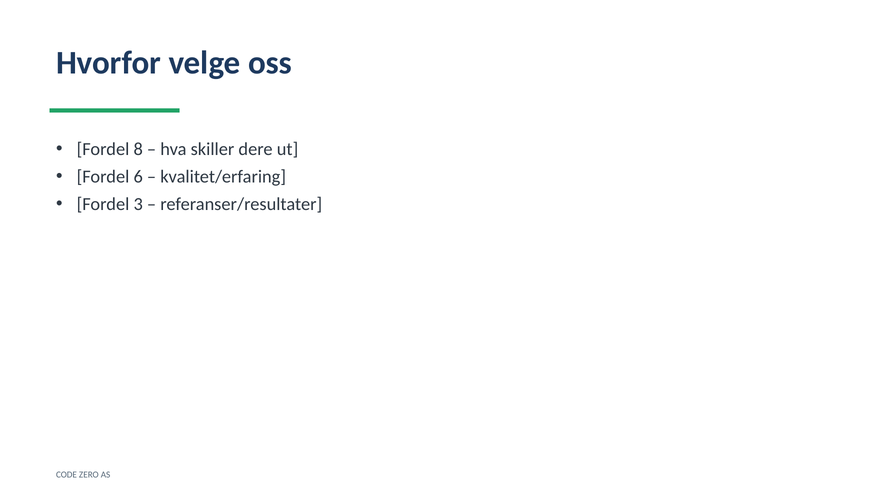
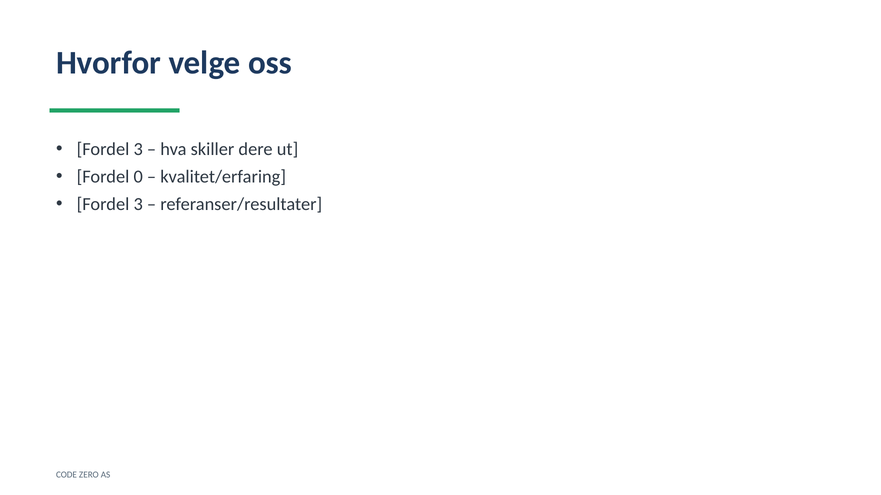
8 at (138, 149): 8 -> 3
6: 6 -> 0
